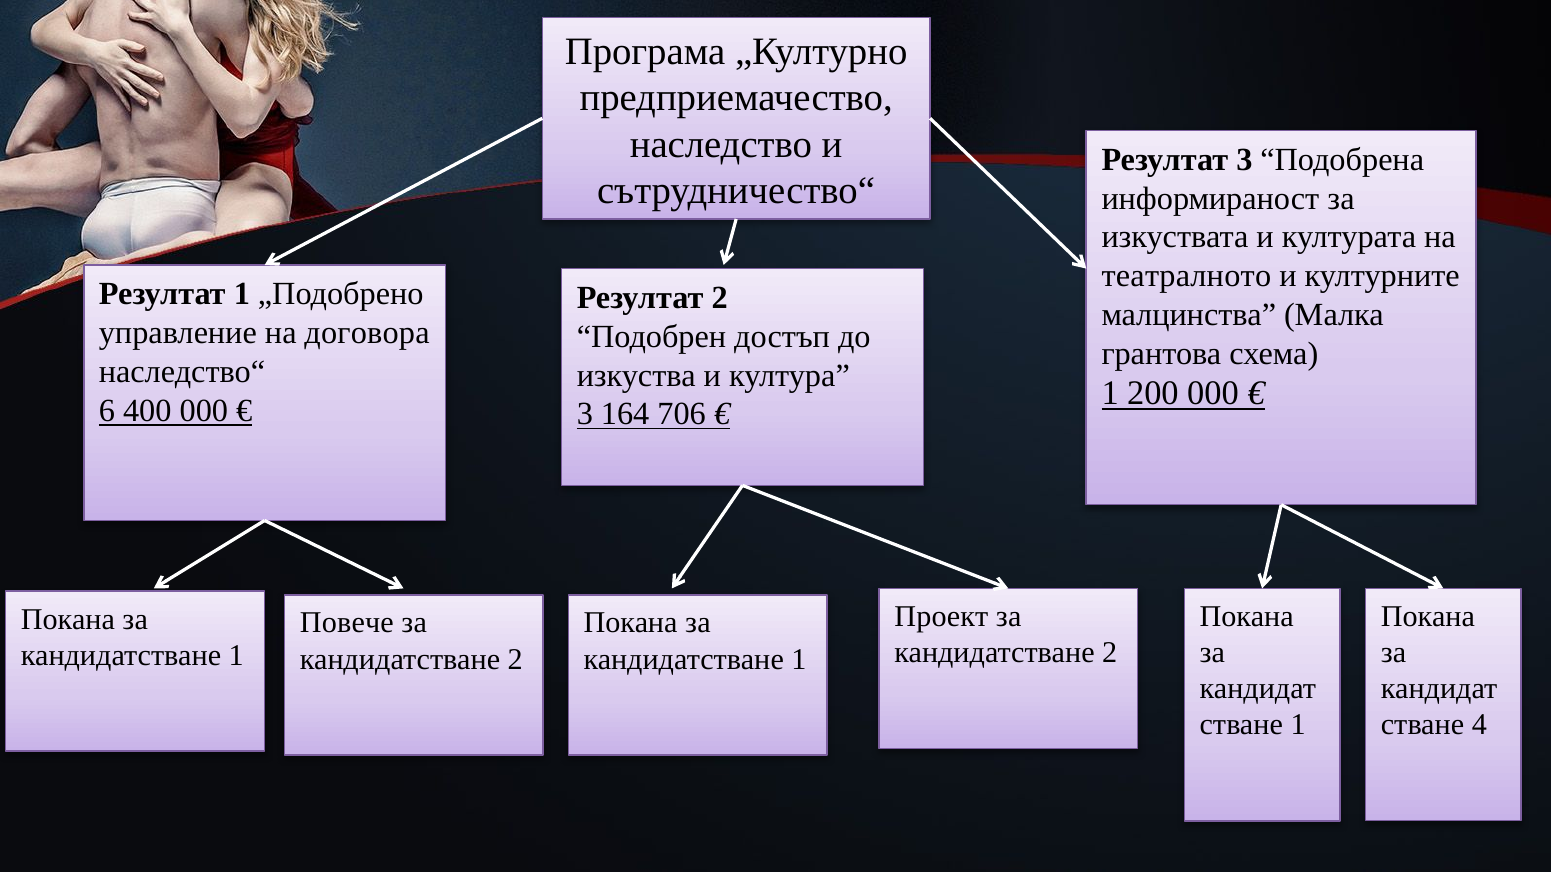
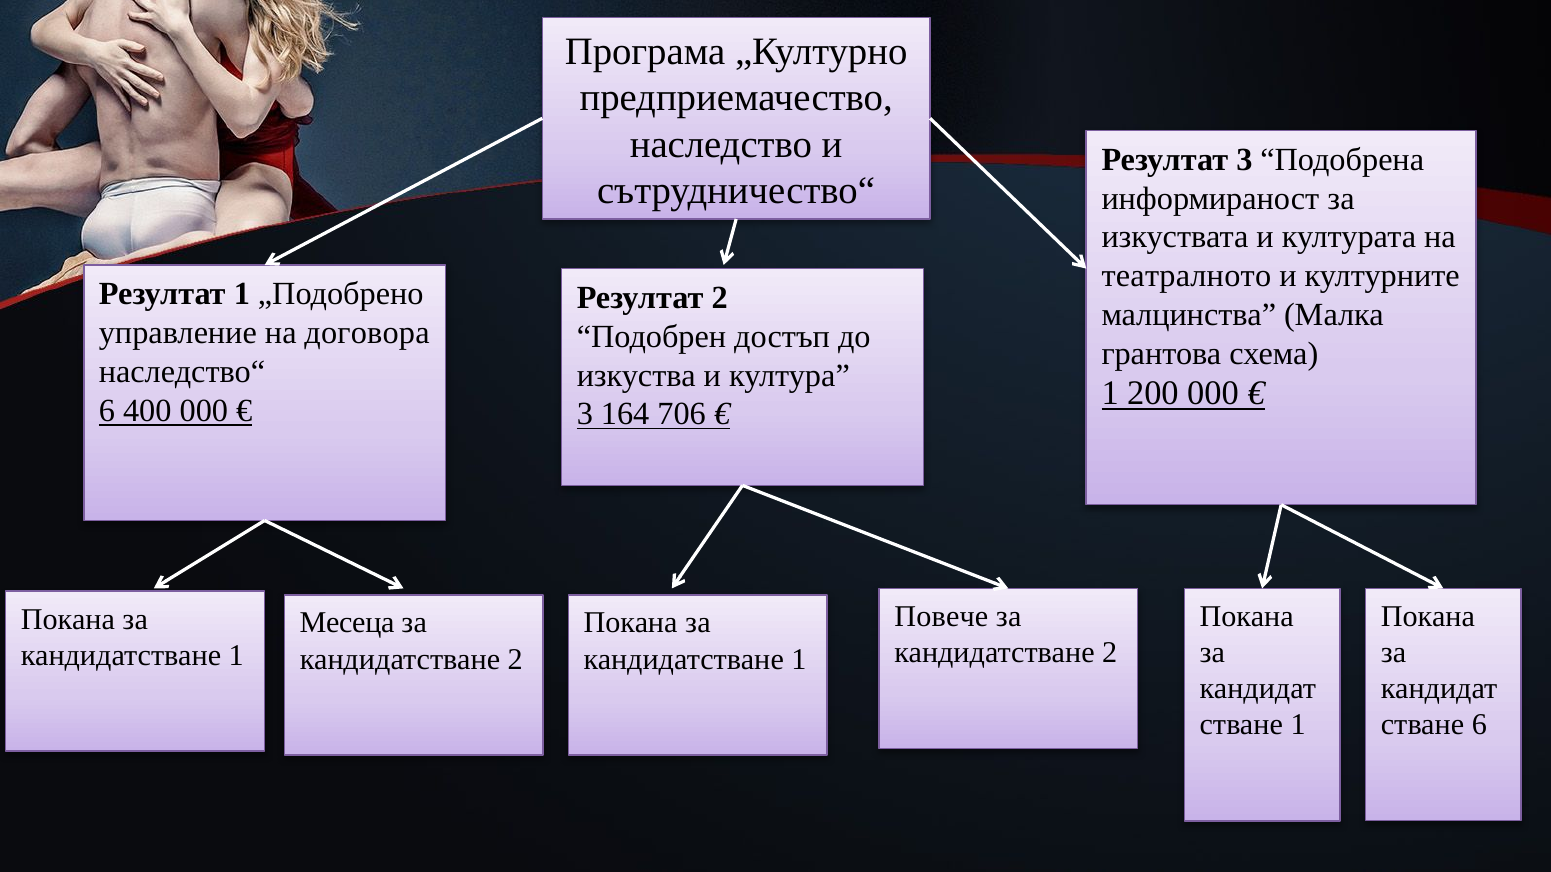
Проект: Проект -> Повече
Повече: Повече -> Месеца
4 at (1479, 725): 4 -> 6
